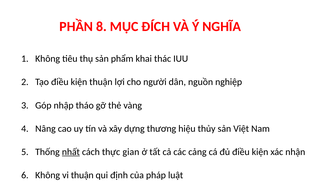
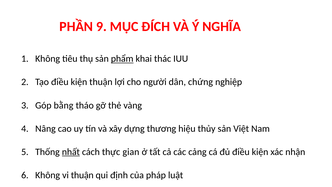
8: 8 -> 9
phẩm underline: none -> present
nguồn: nguồn -> chứng
nhập: nhập -> bằng
